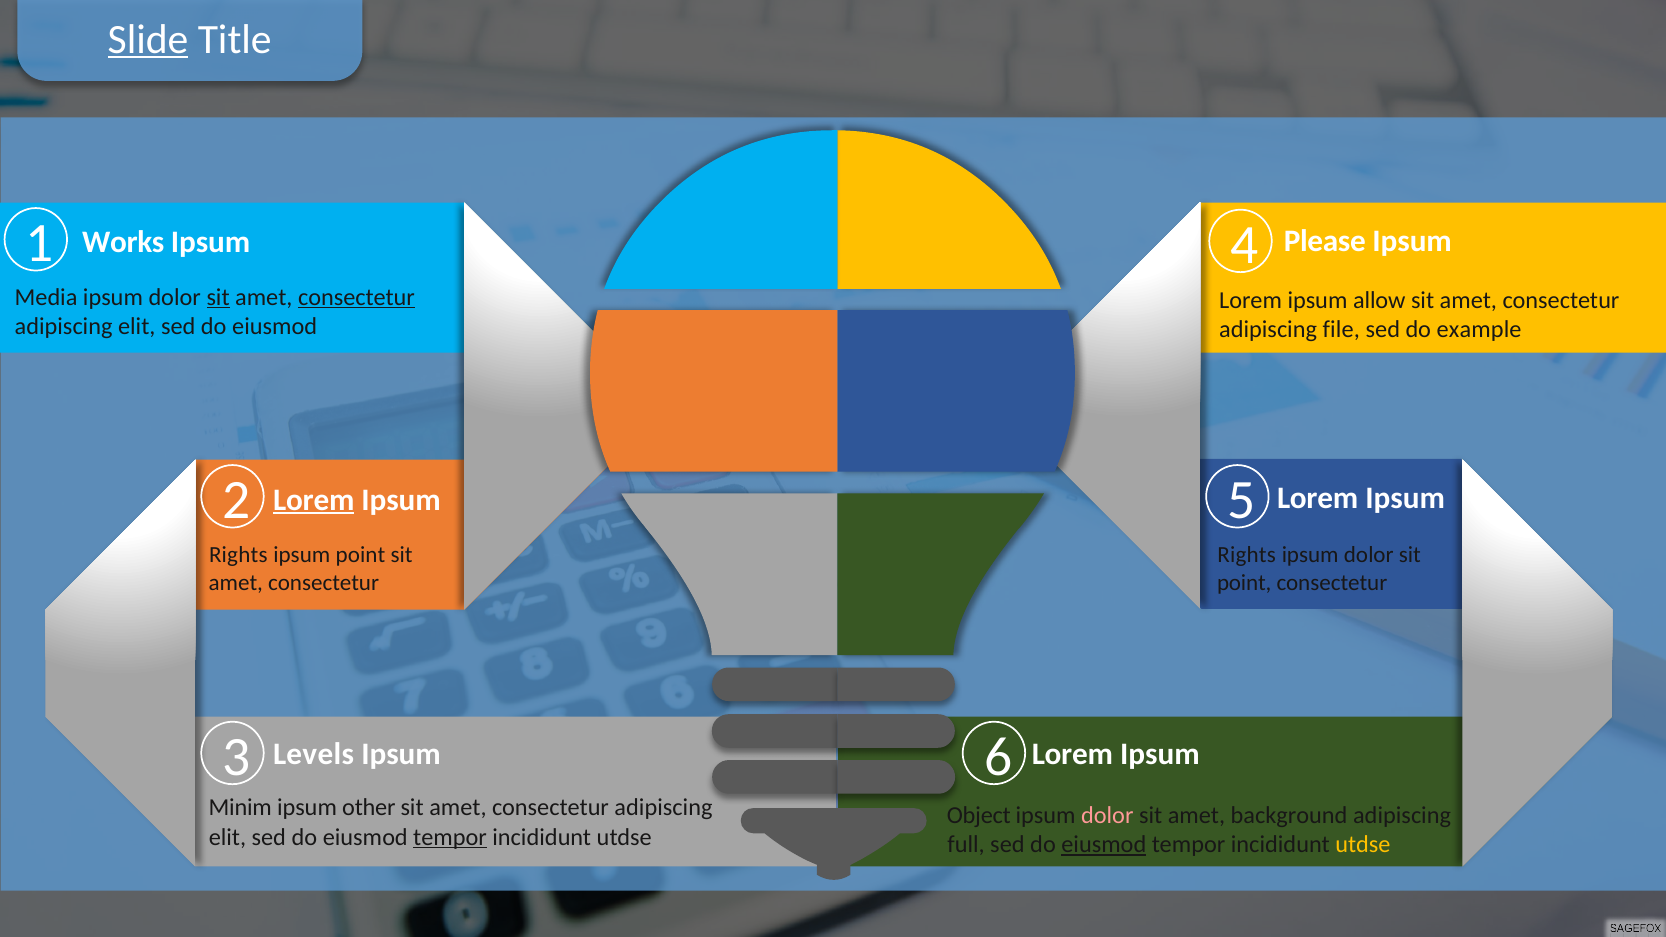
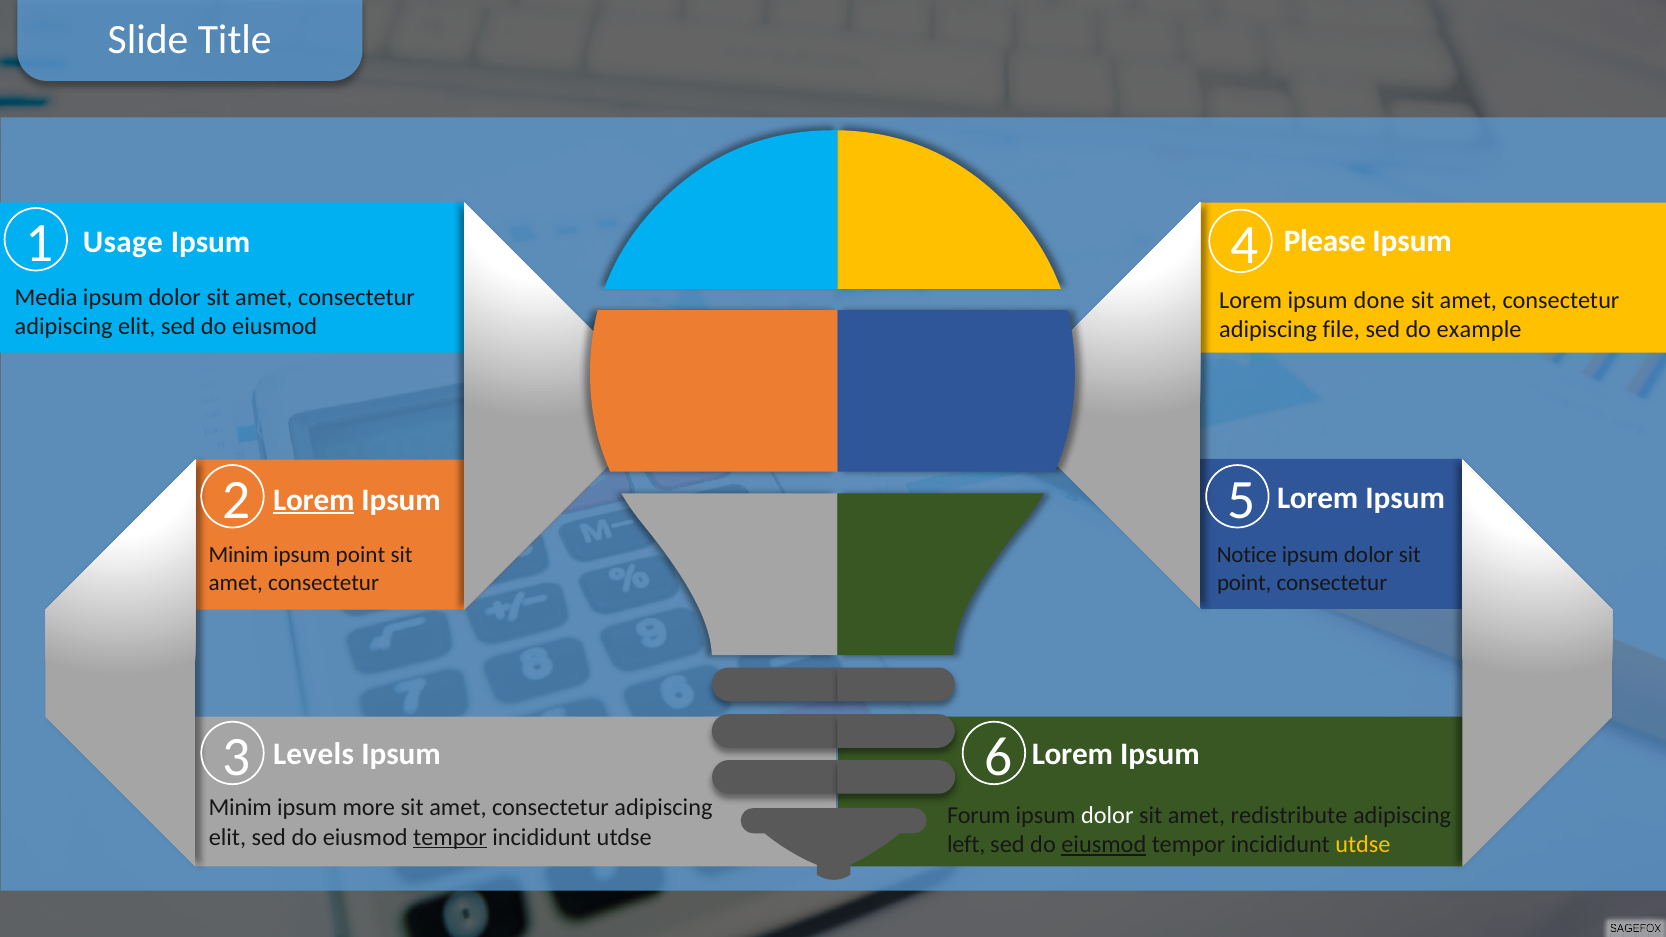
Slide underline: present -> none
Works: Works -> Usage
sit at (218, 297) underline: present -> none
consectetur at (356, 297) underline: present -> none
allow: allow -> done
Rights at (238, 555): Rights -> Minim
Rights at (1247, 555): Rights -> Notice
other: other -> more
Object: Object -> Forum
dolor at (1107, 815) colour: pink -> white
background: background -> redistribute
full: full -> left
